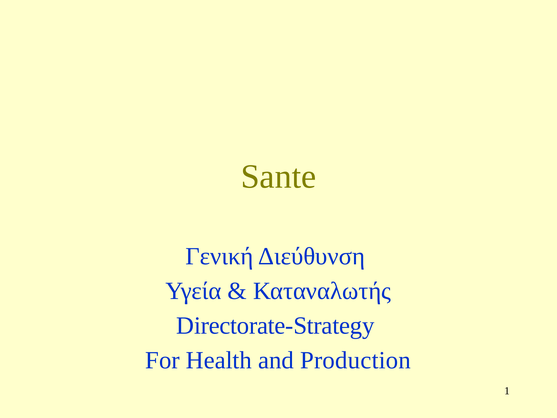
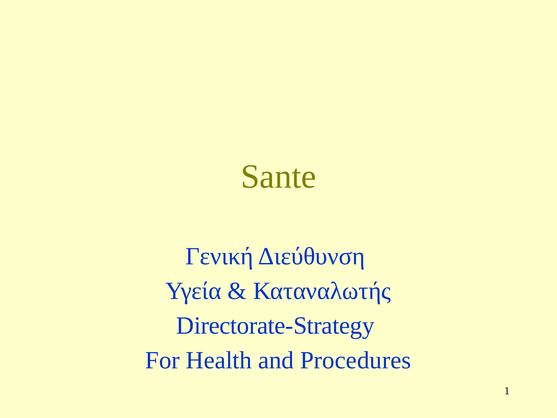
Production: Production -> Procedures
